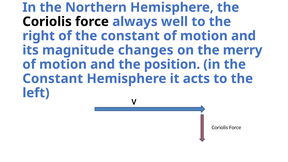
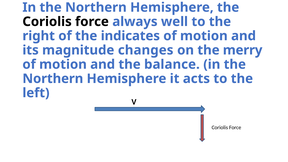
of the constant: constant -> indicates
position: position -> balance
Constant at (53, 79): Constant -> Northern
